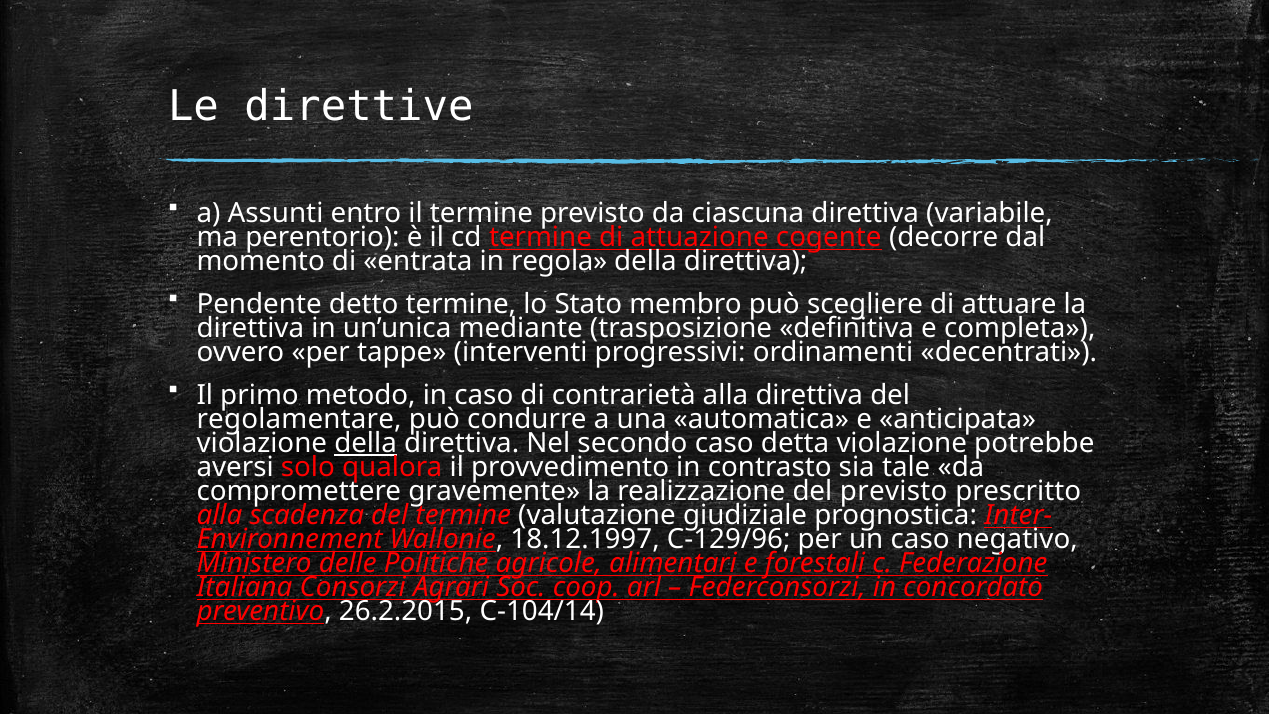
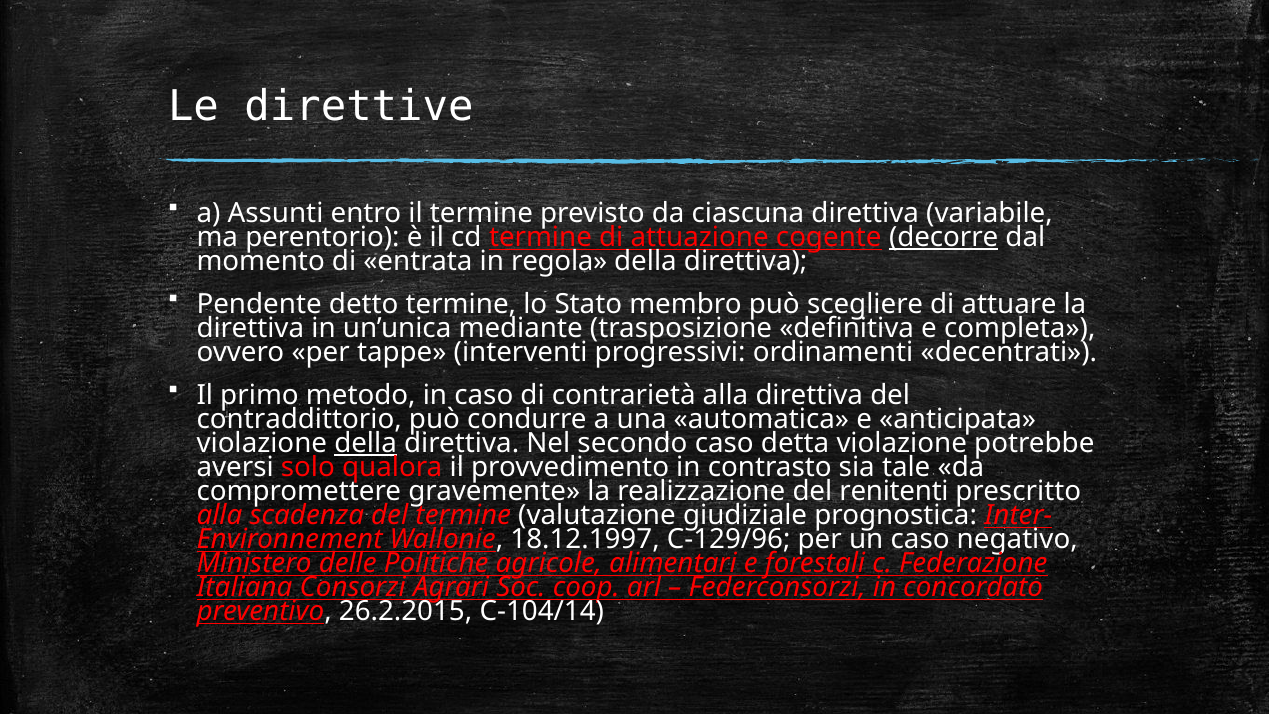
decorre underline: none -> present
regolamentare: regolamentare -> contraddittorio
del previsto: previsto -> renitenti
